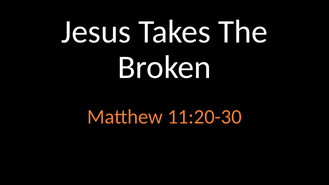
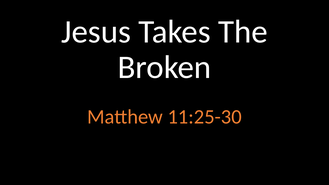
11:20-30: 11:20-30 -> 11:25-30
